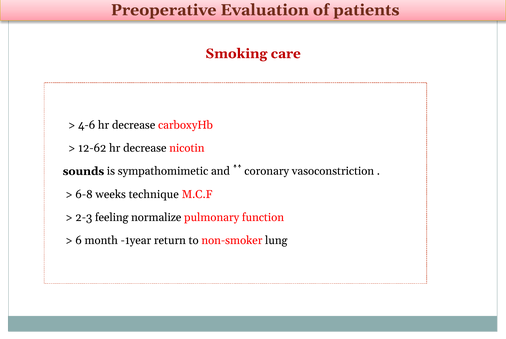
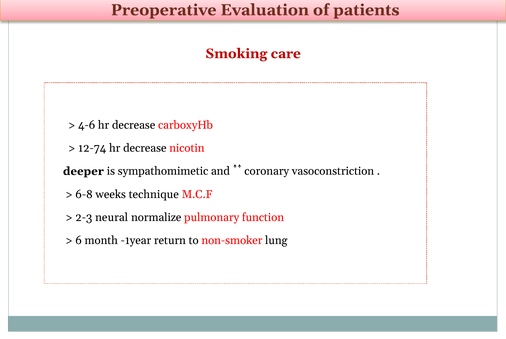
12-62: 12-62 -> 12-74
sounds: sounds -> deeper
feeling: feeling -> neural
